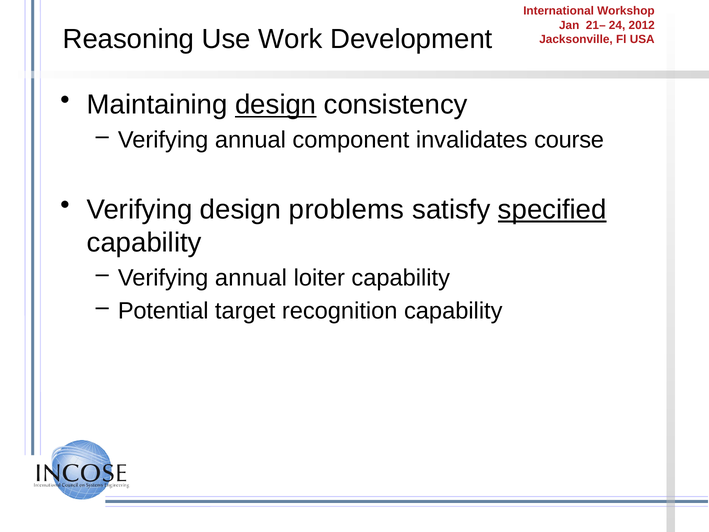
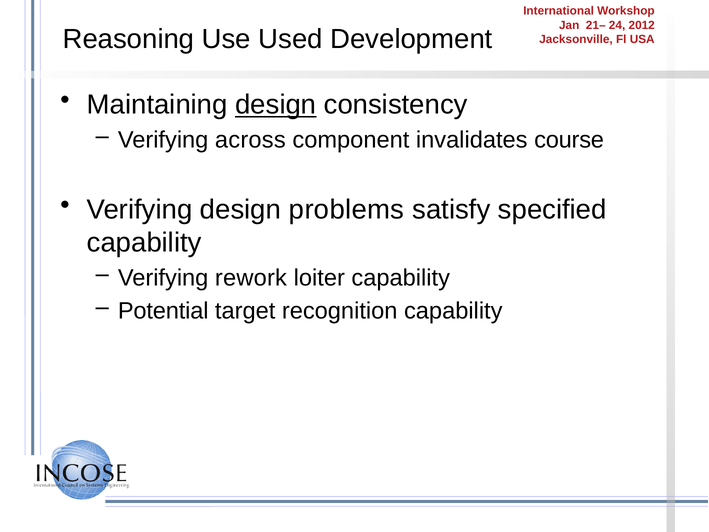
Work: Work -> Used
annual at (250, 140): annual -> across
specified underline: present -> none
annual at (251, 278): annual -> rework
